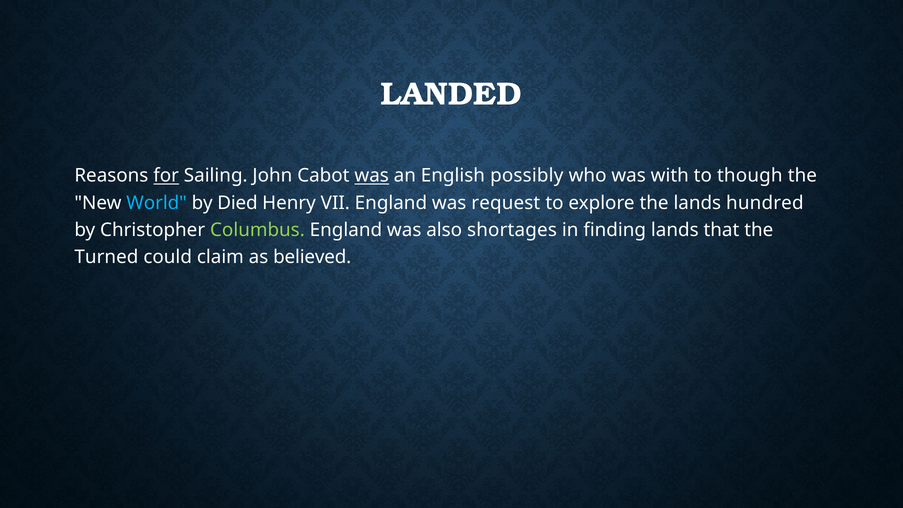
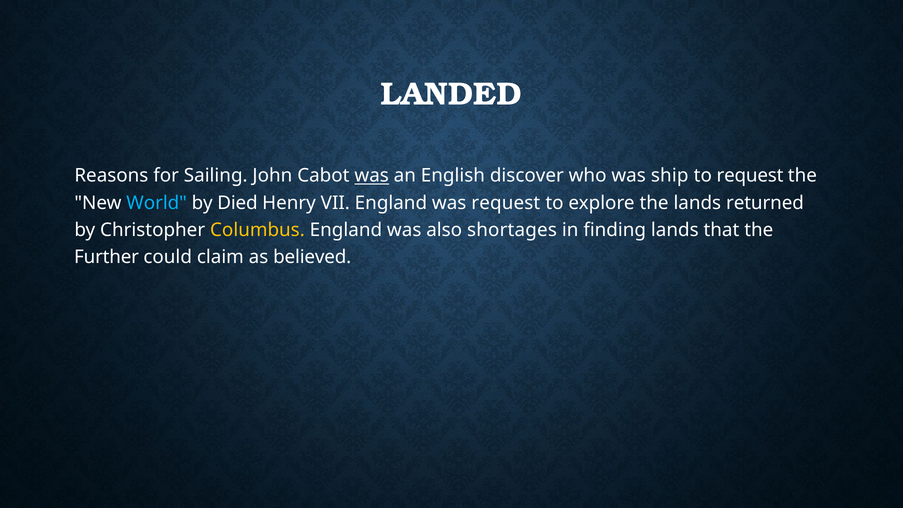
for underline: present -> none
possibly: possibly -> discover
with: with -> ship
to though: though -> request
hundred: hundred -> returned
Columbus colour: light green -> yellow
Turned: Turned -> Further
